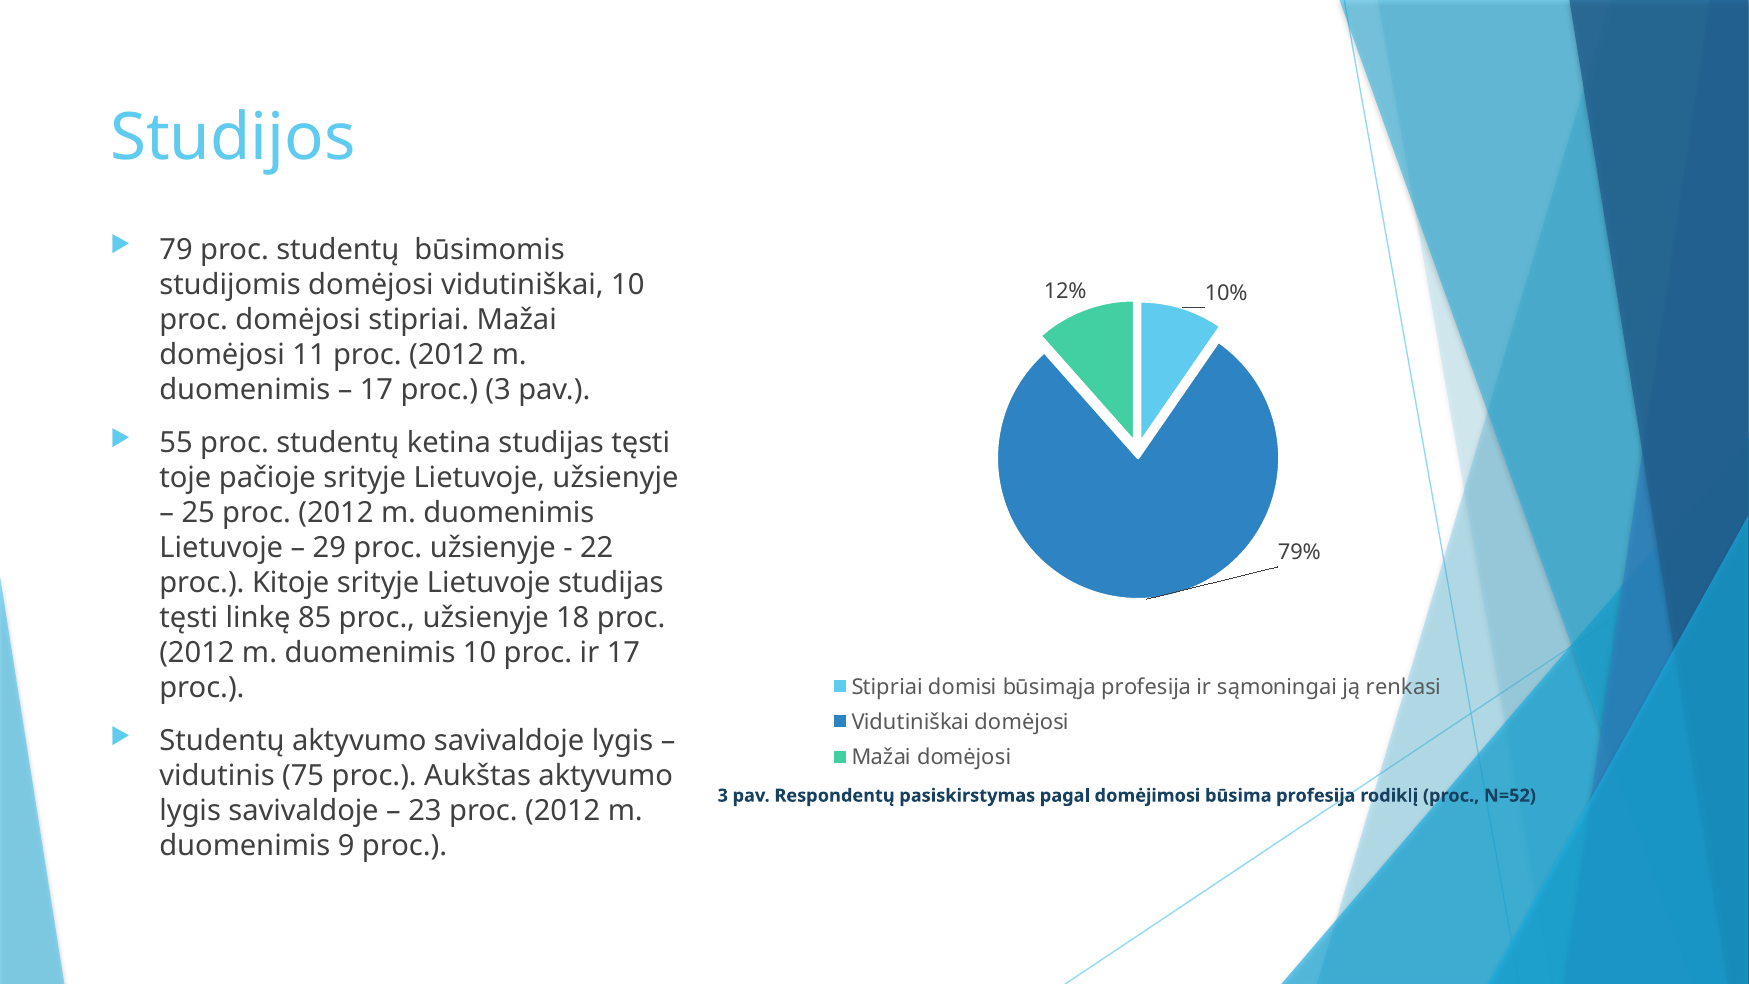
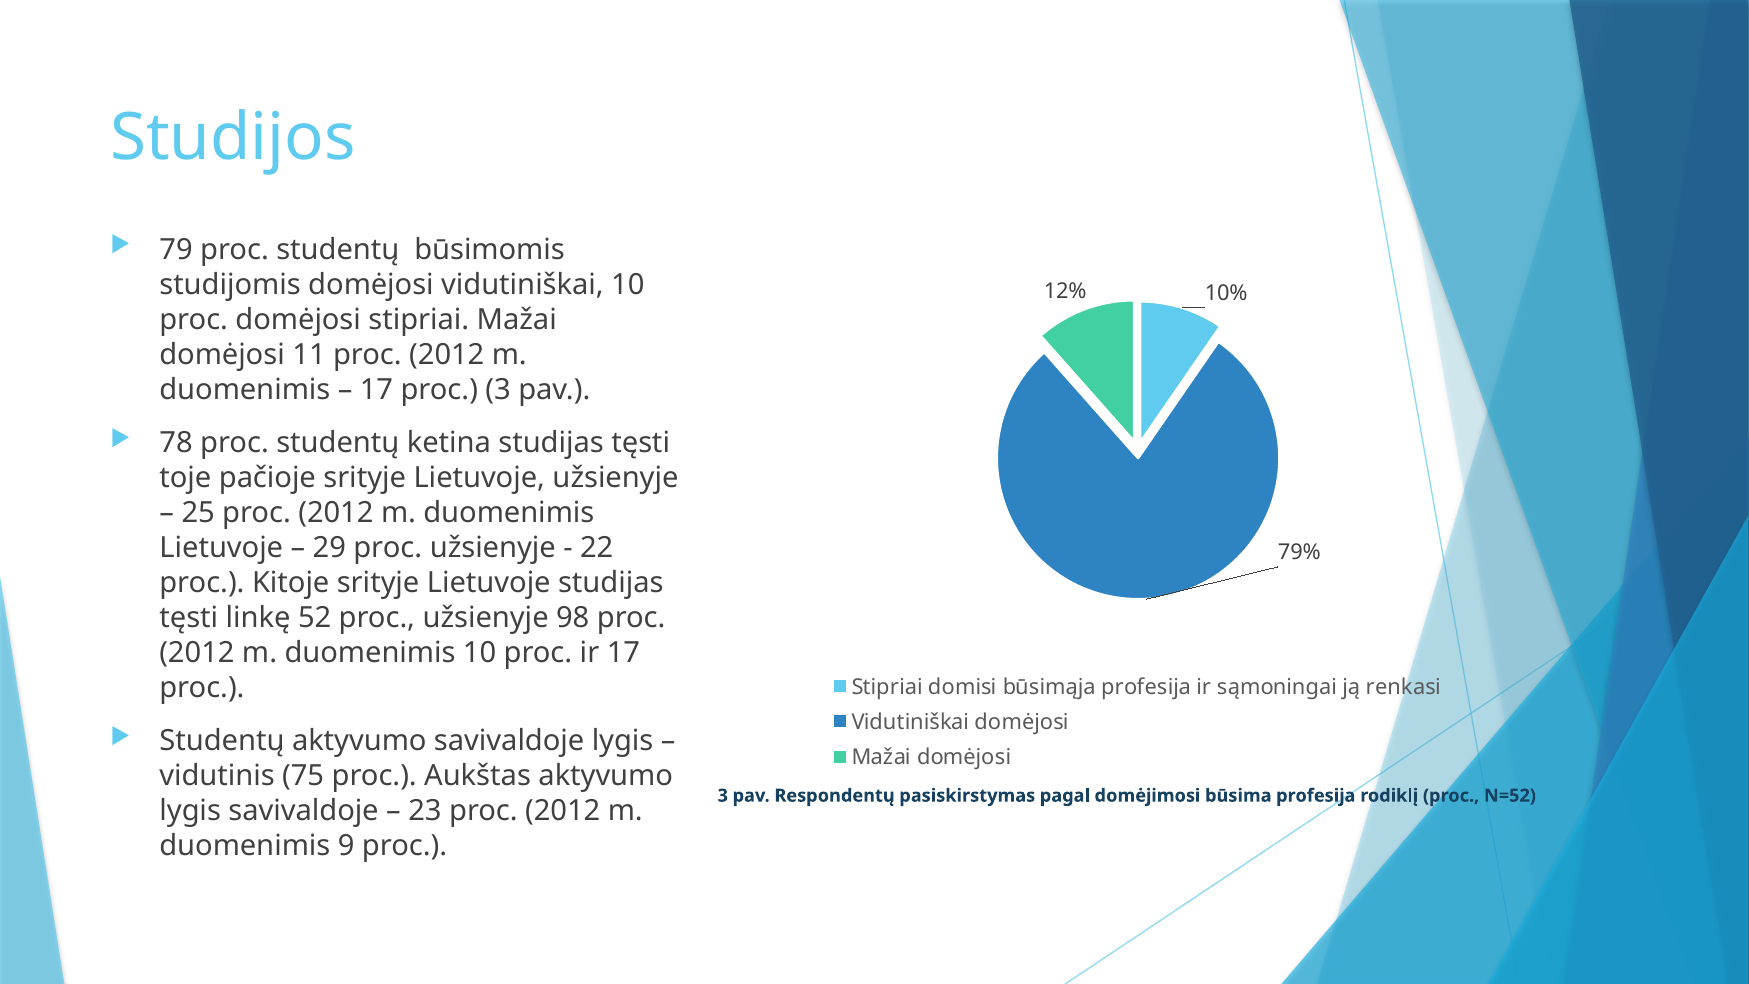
55: 55 -> 78
85: 85 -> 52
18: 18 -> 98
